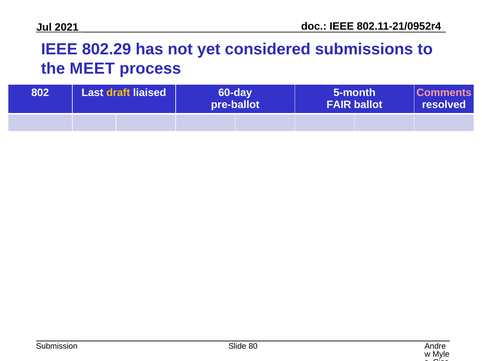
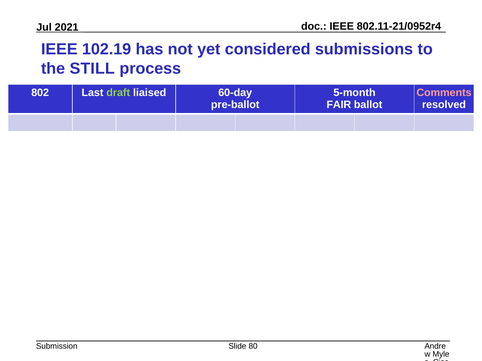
802.29: 802.29 -> 102.19
MEET: MEET -> STILL
draft colour: yellow -> light green
